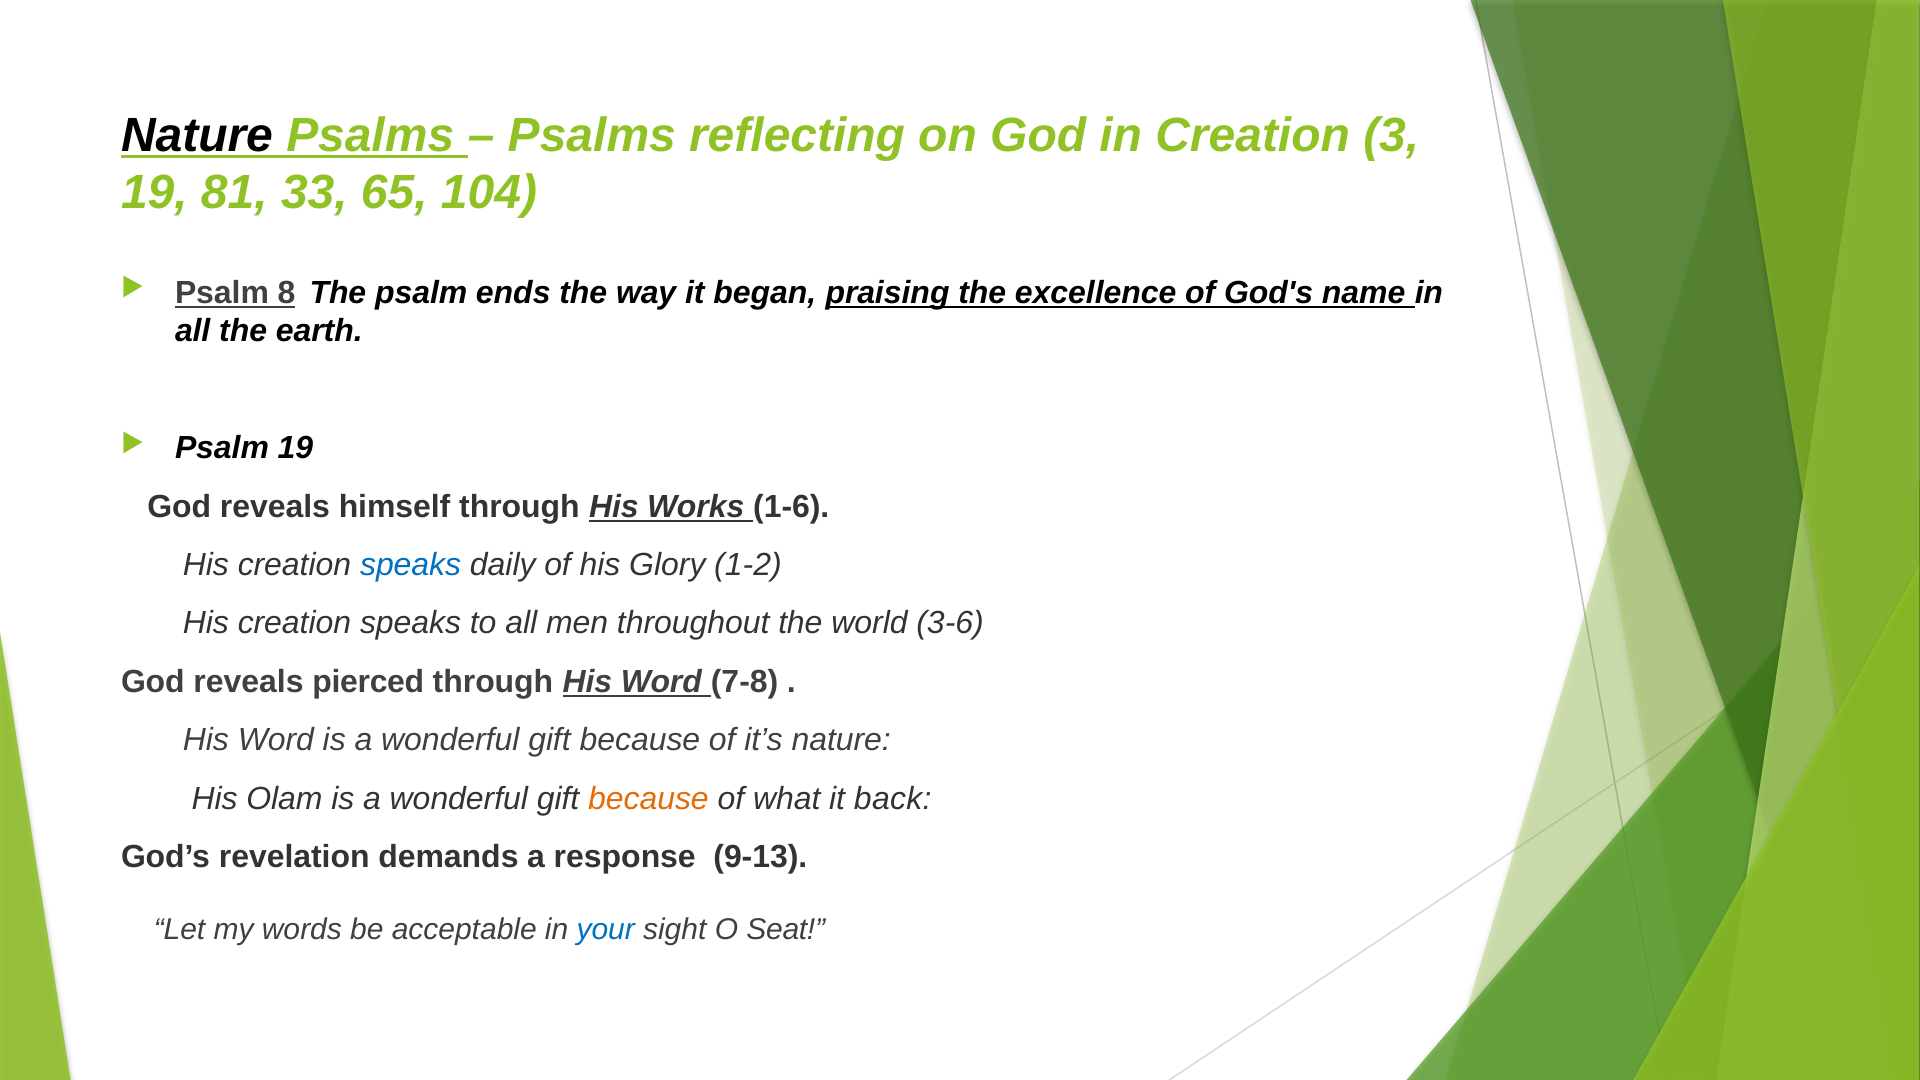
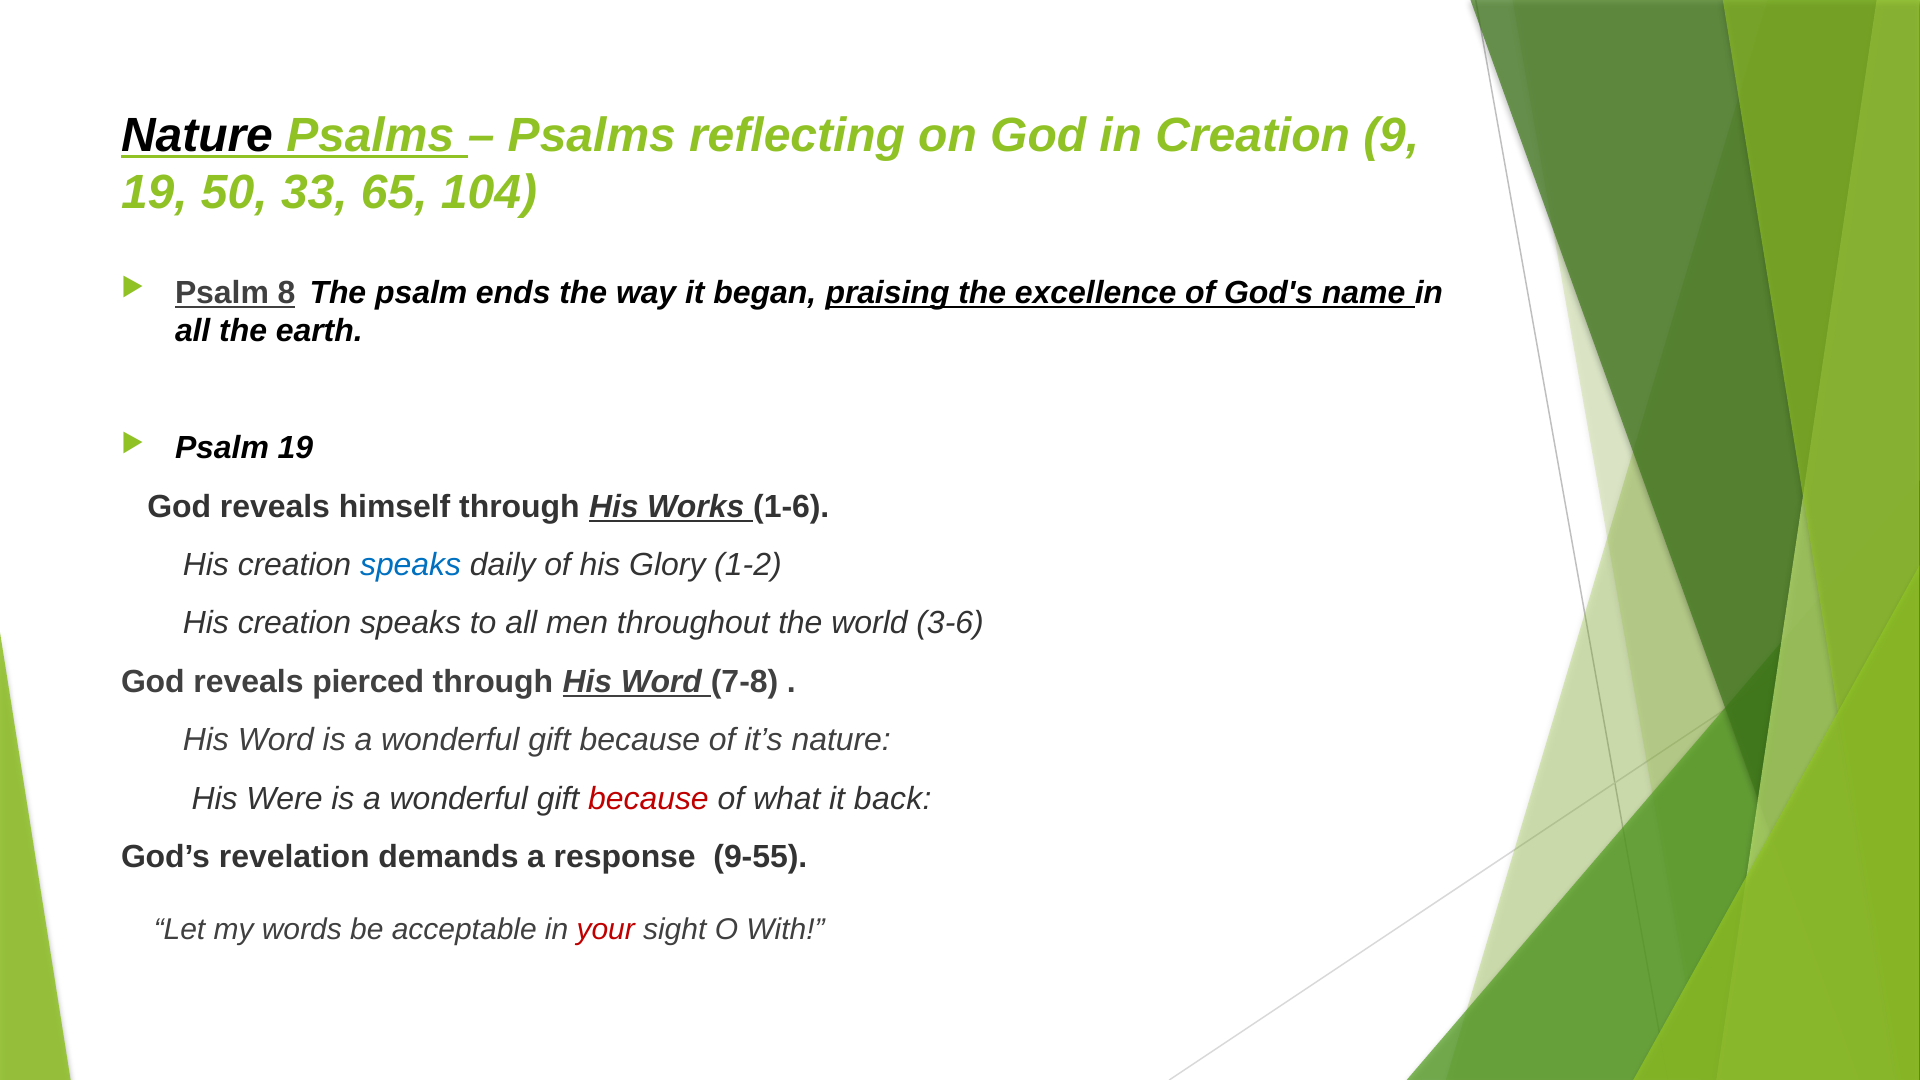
3: 3 -> 9
81: 81 -> 50
Olam: Olam -> Were
because at (648, 798) colour: orange -> red
9-13: 9-13 -> 9-55
your colour: blue -> red
Seat: Seat -> With
